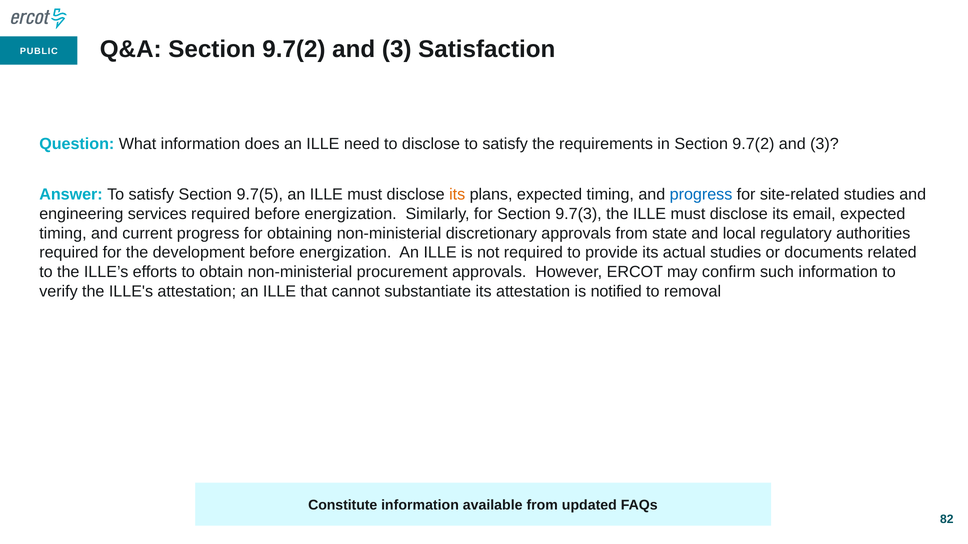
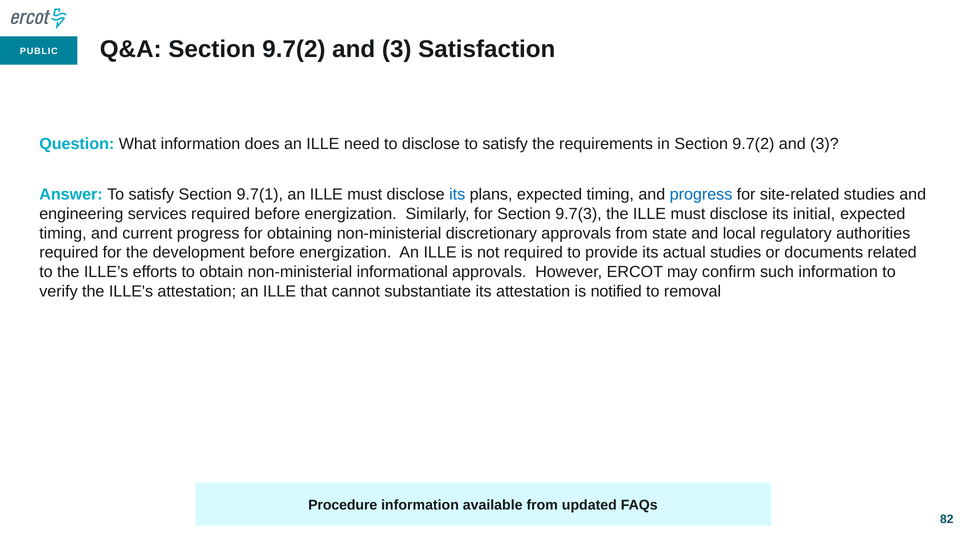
9.7(5: 9.7(5 -> 9.7(1
its at (457, 195) colour: orange -> blue
email: email -> initial
procurement: procurement -> informational
Constitute: Constitute -> Procedure
